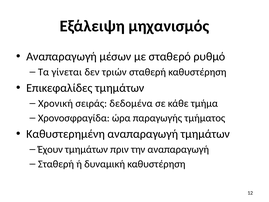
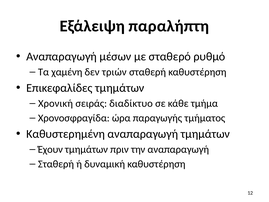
μηχανισμός: μηχανισμός -> παραλήπτη
γίνεται: γίνεται -> χαμένη
δεδομένα: δεδομένα -> διαδίκτυο
